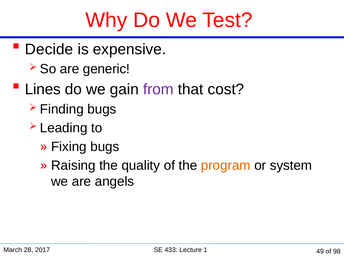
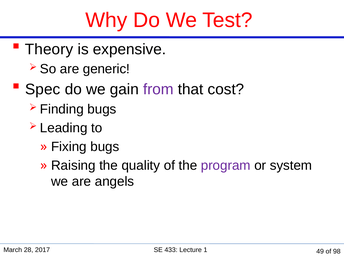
Decide: Decide -> Theory
Lines: Lines -> Spec
program colour: orange -> purple
